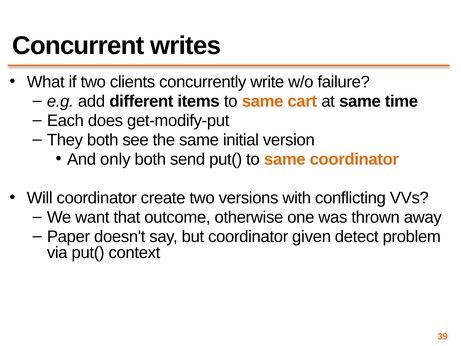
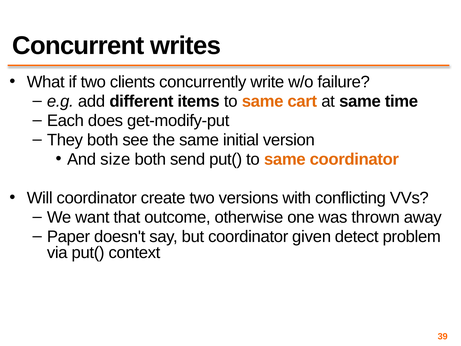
only: only -> size
